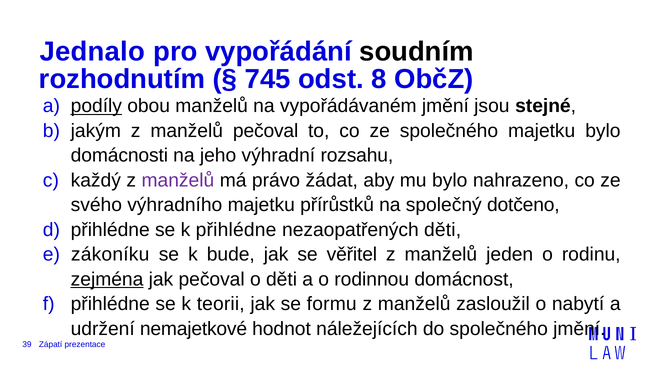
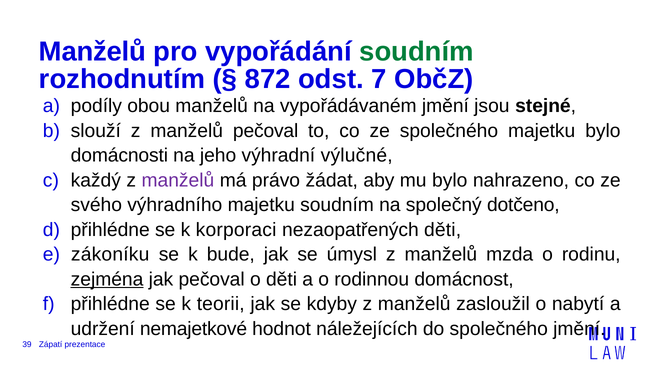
Jednalo at (92, 52): Jednalo -> Manželů
soudním at (416, 52) colour: black -> green
745: 745 -> 872
8: 8 -> 7
podíly underline: present -> none
jakým: jakým -> slouží
rozsahu: rozsahu -> výlučné
majetku přírůstků: přírůstků -> soudním
k přihlédne: přihlédne -> korporaci
věřitel: věřitel -> úmysl
jeden: jeden -> mzda
formu: formu -> kdyby
